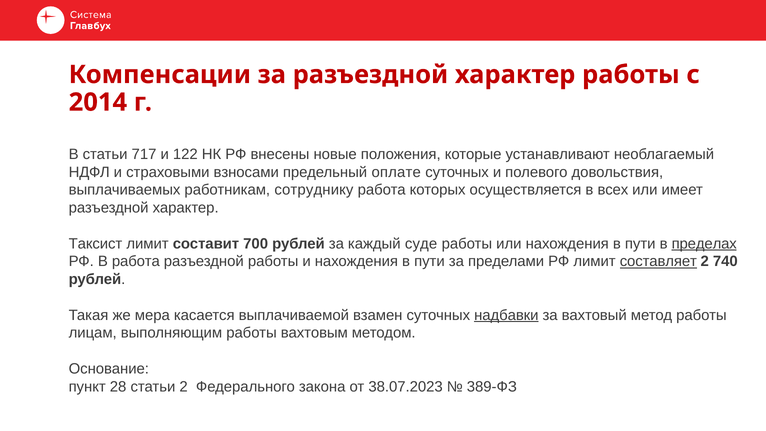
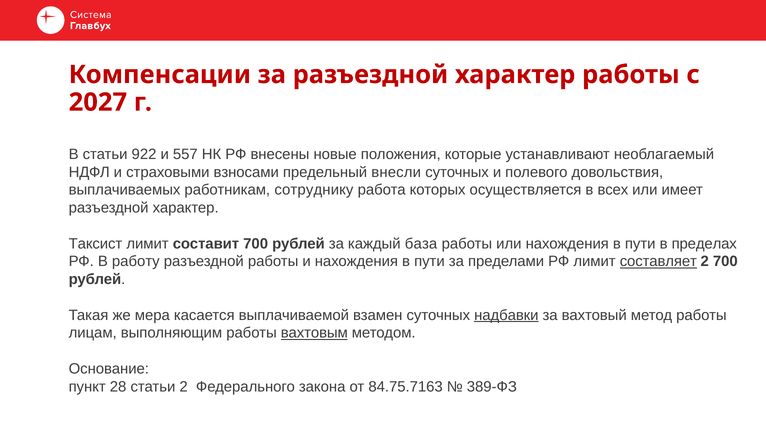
2014: 2014 -> 2027
717: 717 -> 922
122: 122 -> 557
оплате: оплате -> внесли
суде: суде -> база
пределах underline: present -> none
В работа: работа -> работу
2 740: 740 -> 700
вахтовым underline: none -> present
38.07.2023: 38.07.2023 -> 84.75.7163
